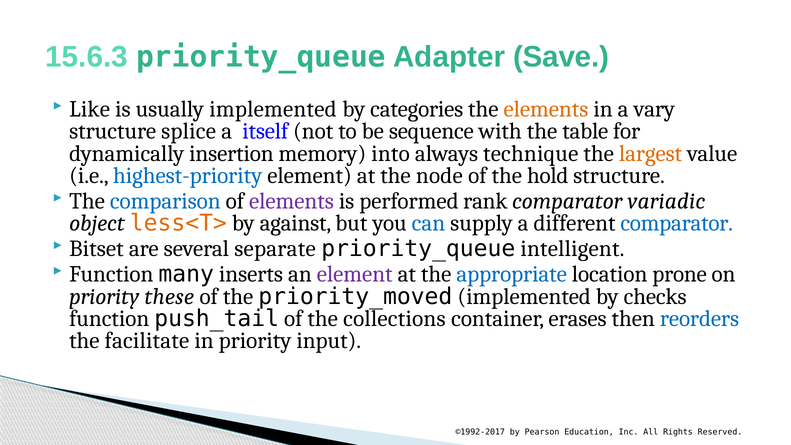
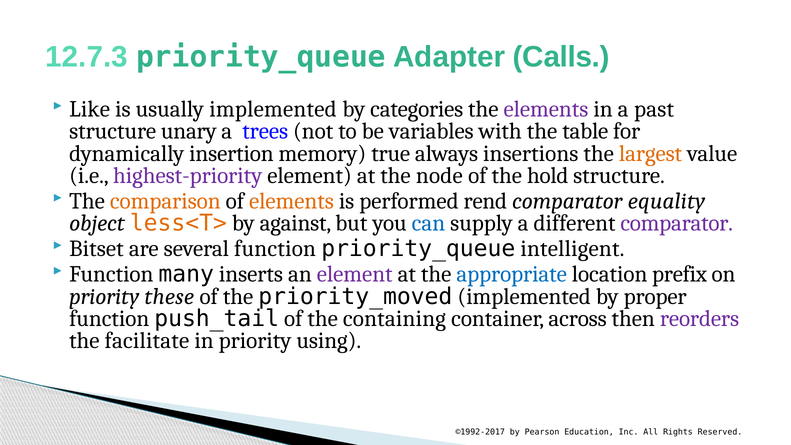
15.6.3: 15.6.3 -> 12.7.3
Save: Save -> Calls
elements at (546, 109) colour: orange -> purple
vary: vary -> past
splice: splice -> unary
itself: itself -> trees
sequence: sequence -> variables
into: into -> true
technique: technique -> insertions
highest-priority colour: blue -> purple
comparison colour: blue -> orange
elements at (291, 201) colour: purple -> orange
rank: rank -> rend
variadic: variadic -> equality
comparator at (677, 223) colour: blue -> purple
several separate: separate -> function
prone: prone -> prefix
checks: checks -> proper
collections: collections -> containing
erases: erases -> across
reorders colour: blue -> purple
input: input -> using
